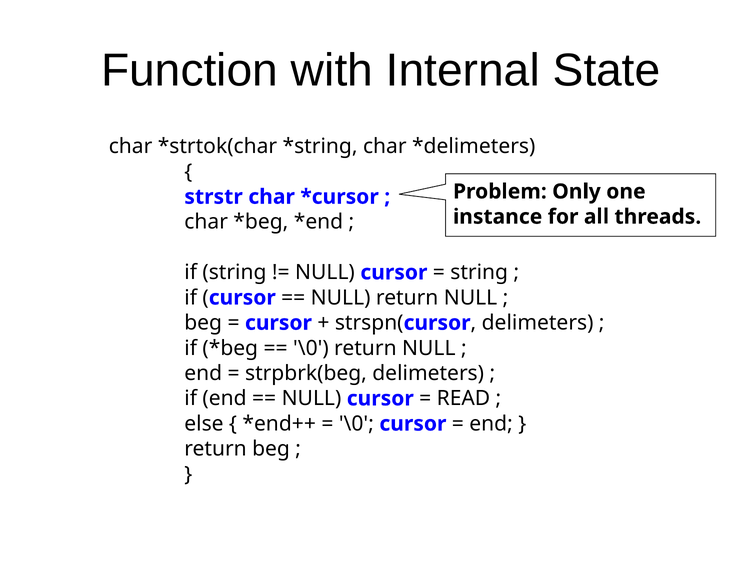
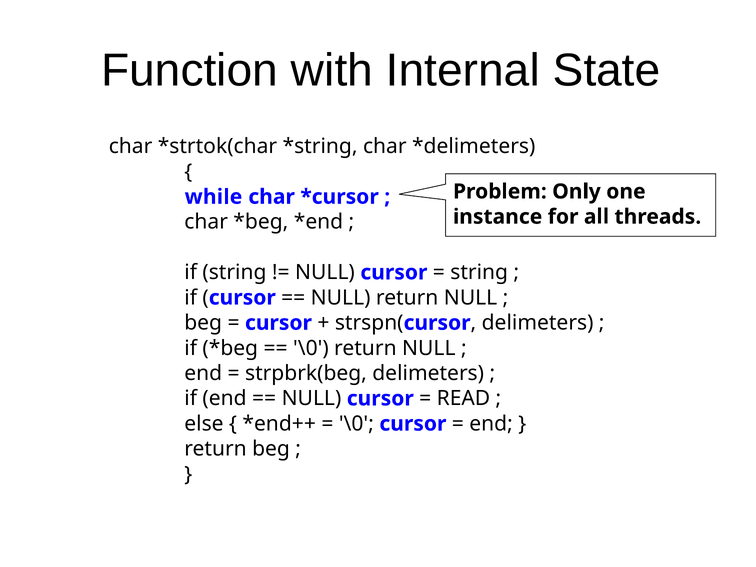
strstr: strstr -> while
